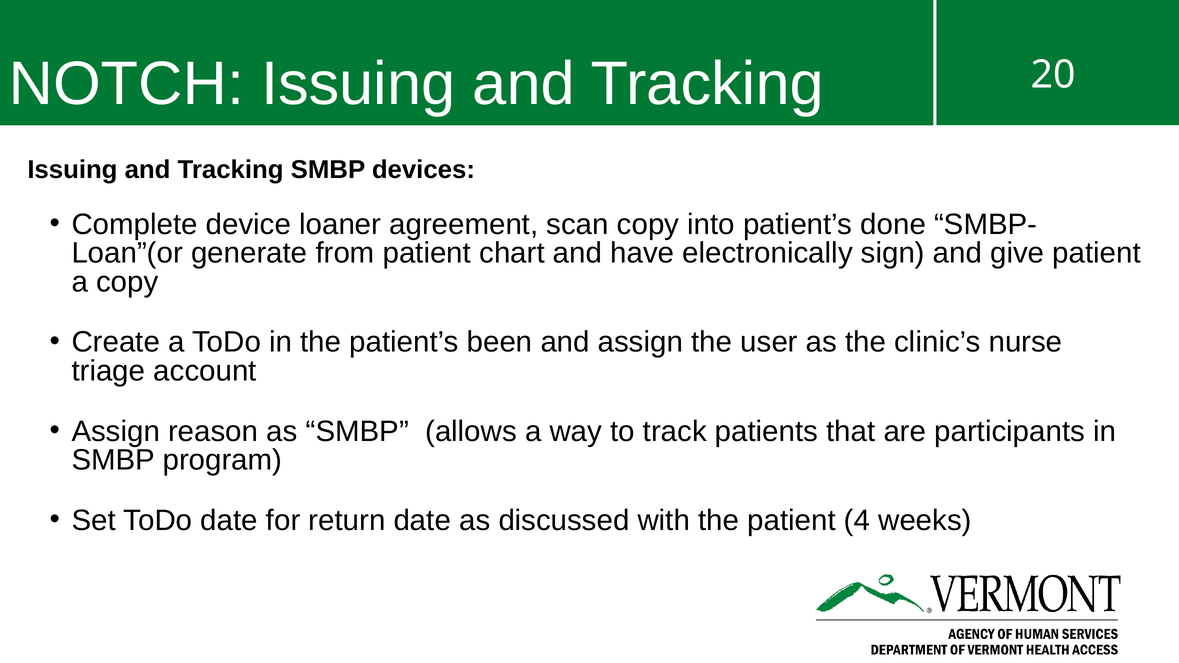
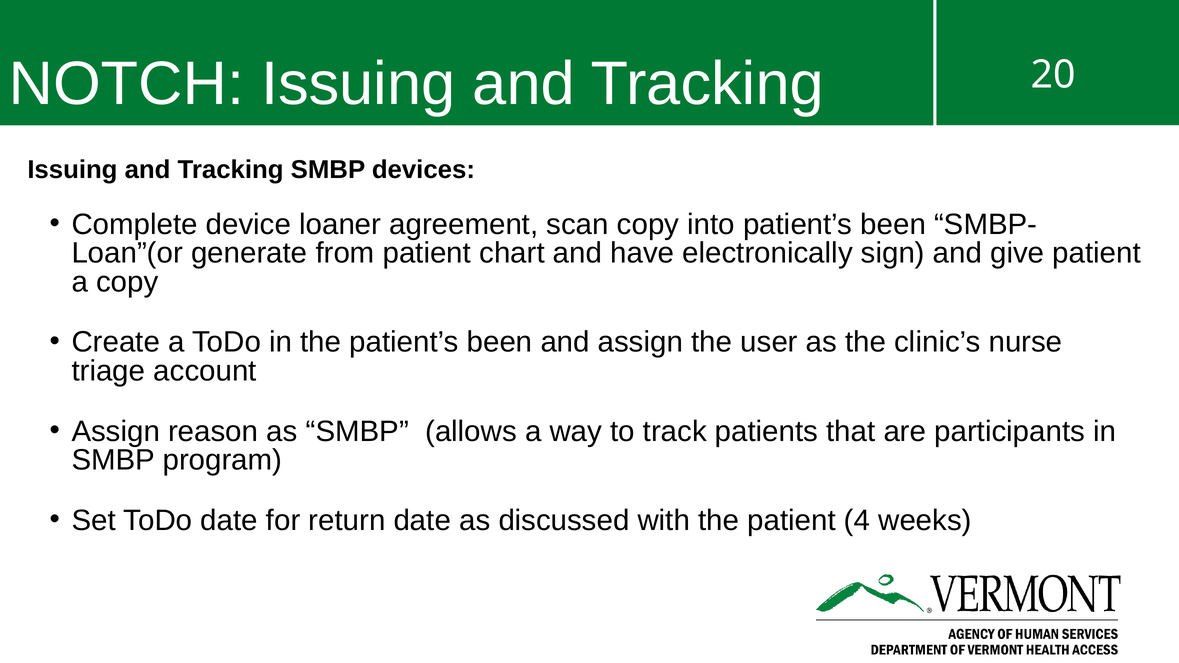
into patient’s done: done -> been
